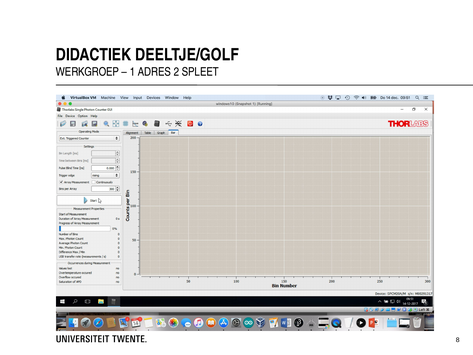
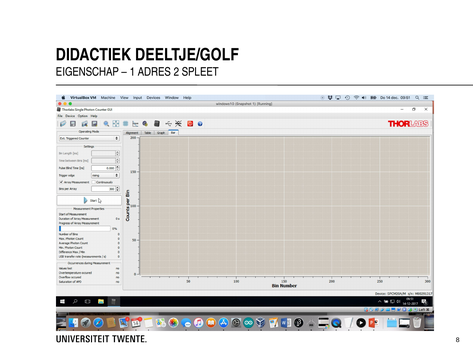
WERKGROEP: WERKGROEP -> EIGENSCHAP
